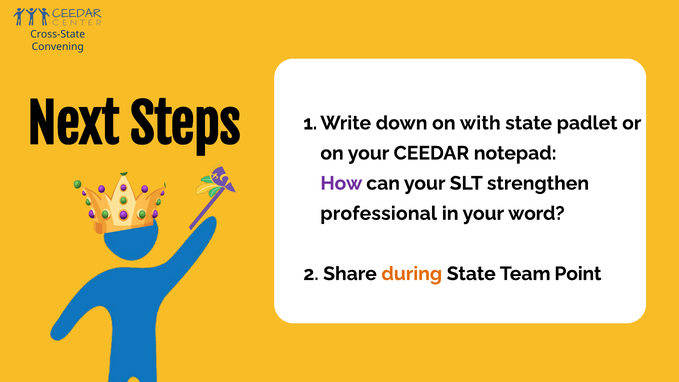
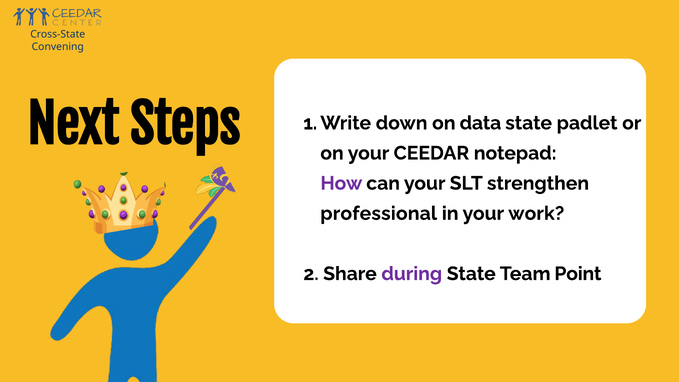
with: with -> data
word: word -> work
during colour: orange -> purple
